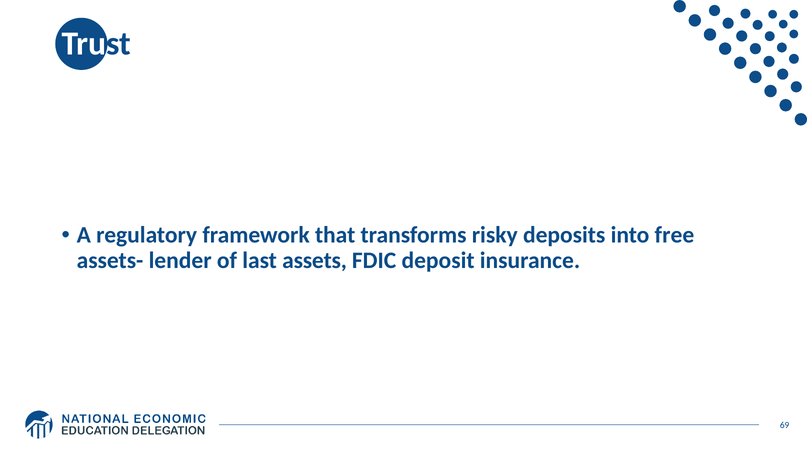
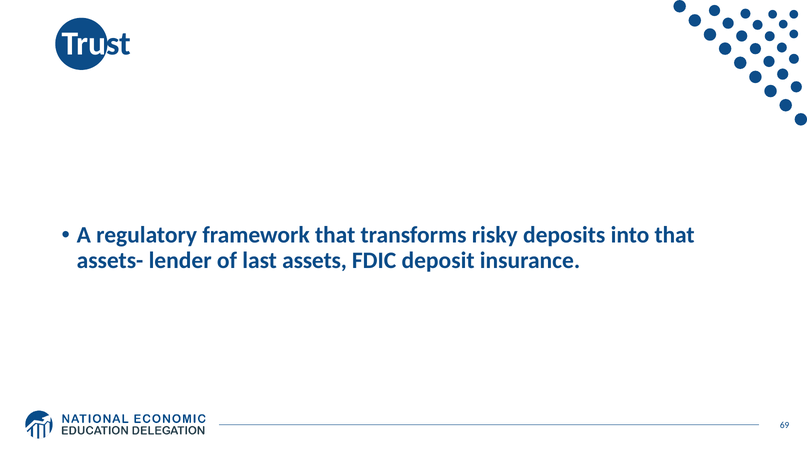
into free: free -> that
